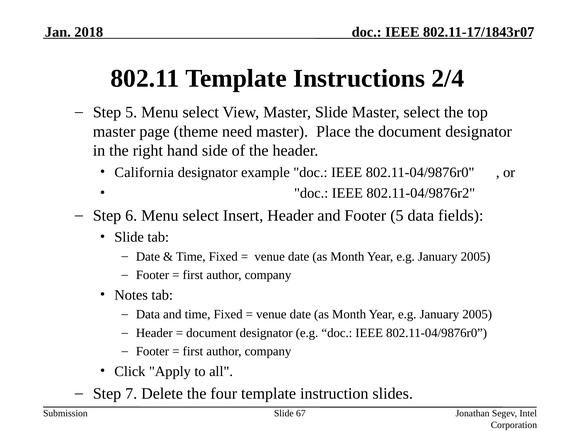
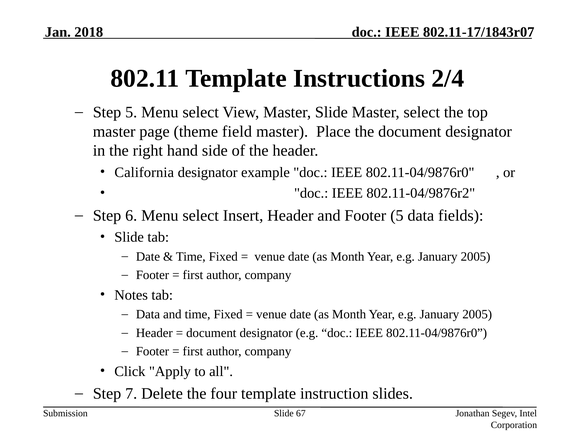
need: need -> field
